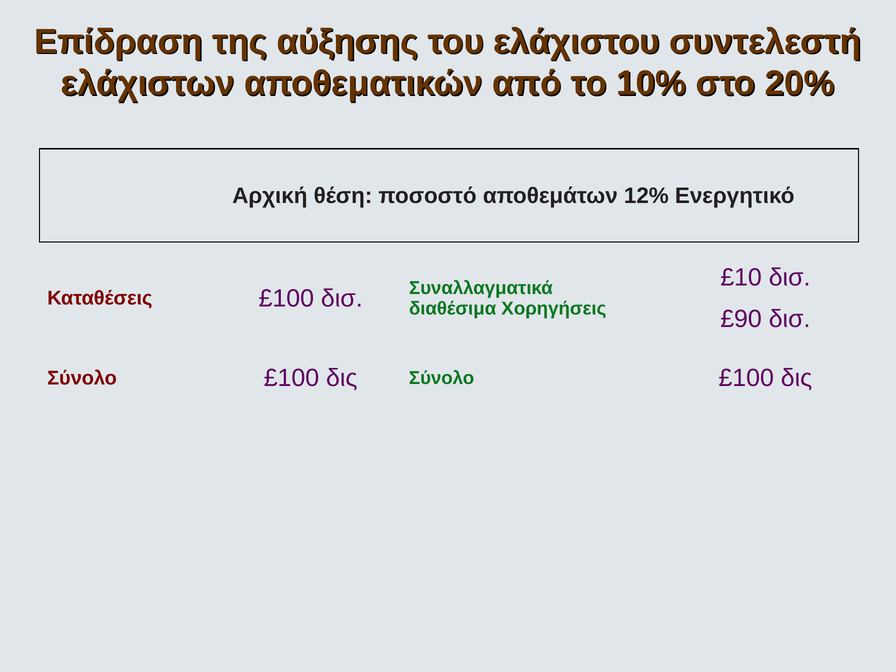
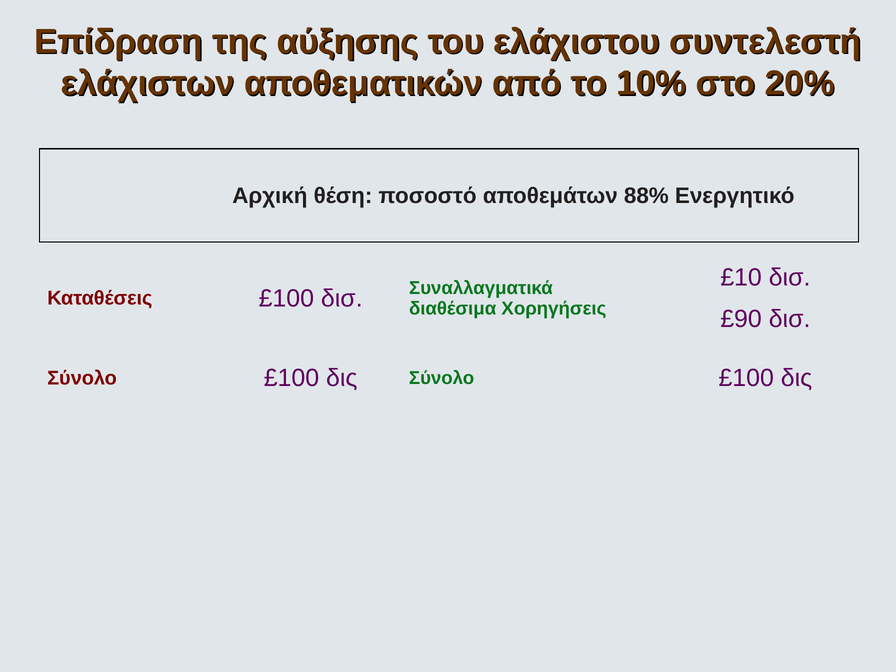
12%: 12% -> 88%
